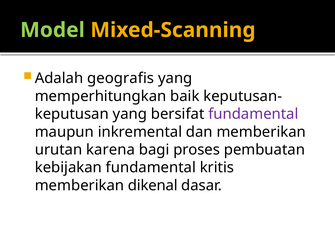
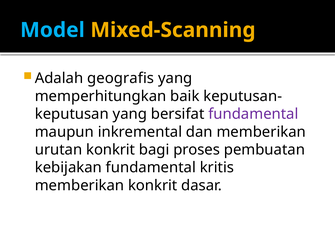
Model colour: light green -> light blue
urutan karena: karena -> konkrit
memberikan dikenal: dikenal -> konkrit
